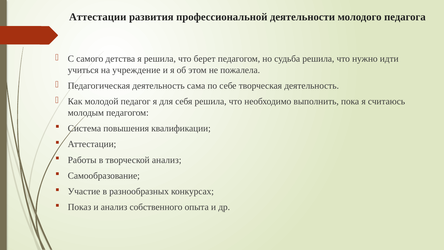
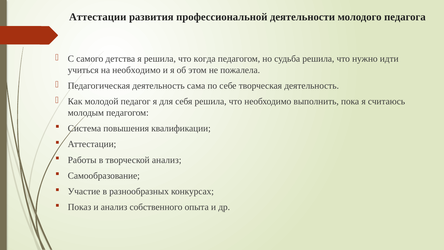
берет: берет -> когда
на учреждение: учреждение -> необходимо
